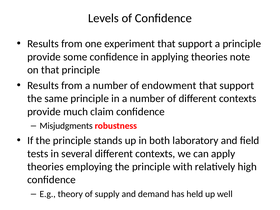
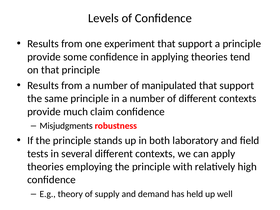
note: note -> tend
endowment: endowment -> manipulated
